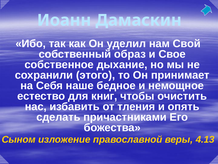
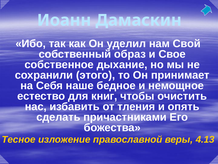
Сыном: Сыном -> Тесное
